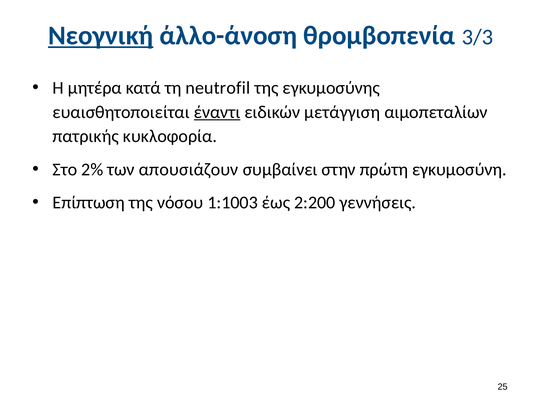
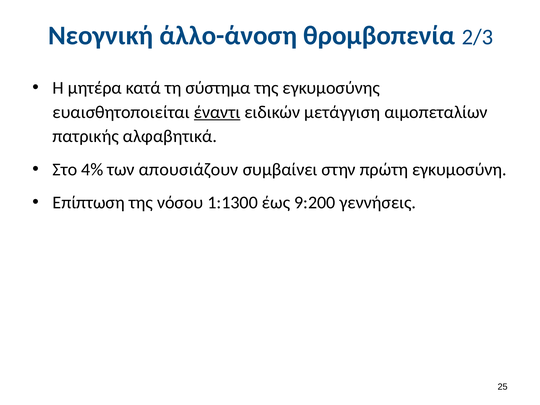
Νεογνική underline: present -> none
3/3: 3/3 -> 2/3
neutrofil: neutrofil -> σύστημα
κυκλοφορία: κυκλοφορία -> αλφαβητικά
2%: 2% -> 4%
1:1003: 1:1003 -> 1:1300
2:200: 2:200 -> 9:200
